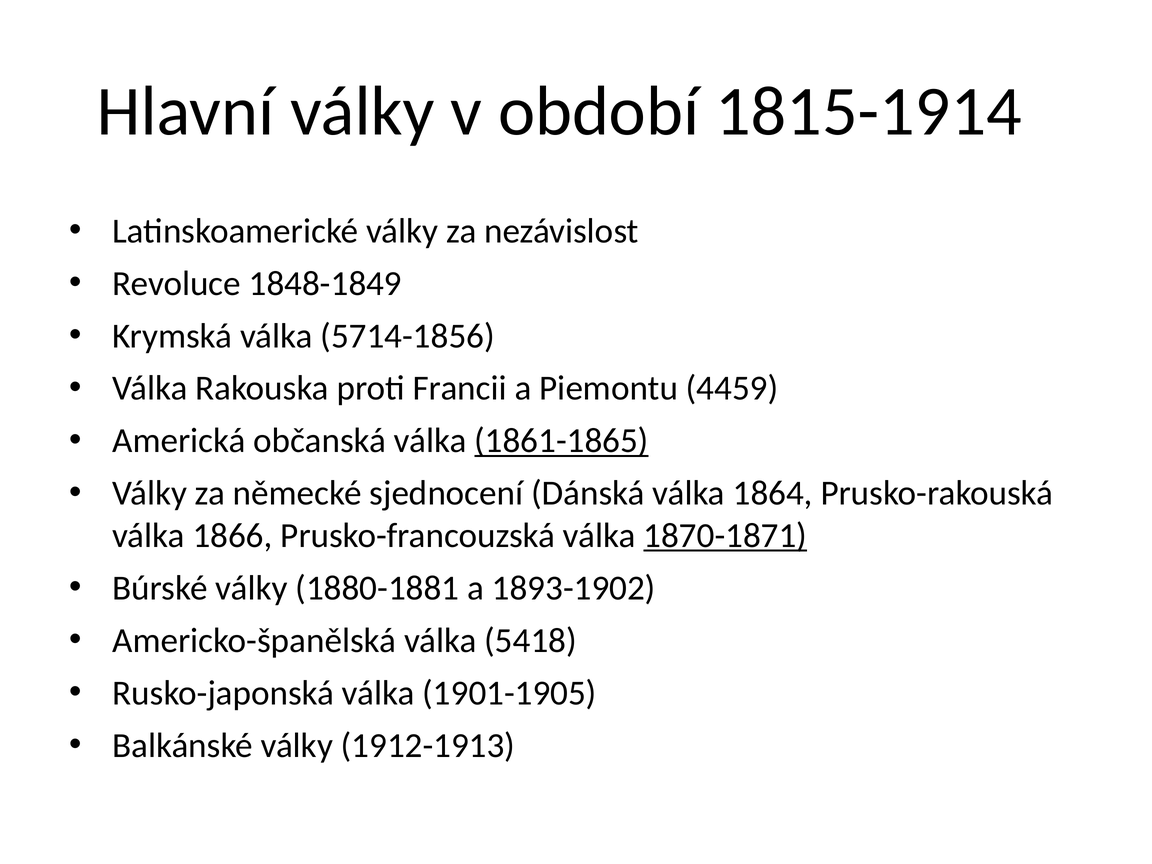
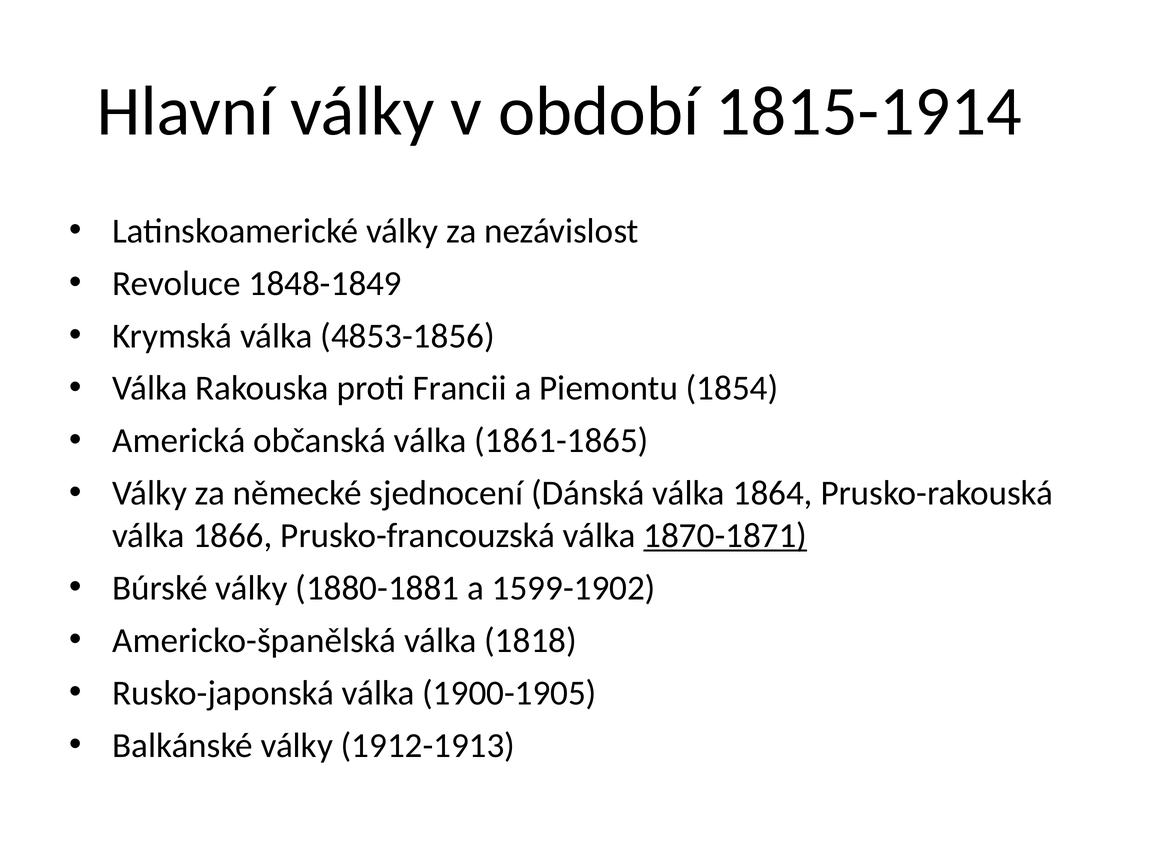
5714-1856: 5714-1856 -> 4853-1856
4459: 4459 -> 1854
1861-1865 underline: present -> none
1893-1902: 1893-1902 -> 1599-1902
5418: 5418 -> 1818
1901-1905: 1901-1905 -> 1900-1905
